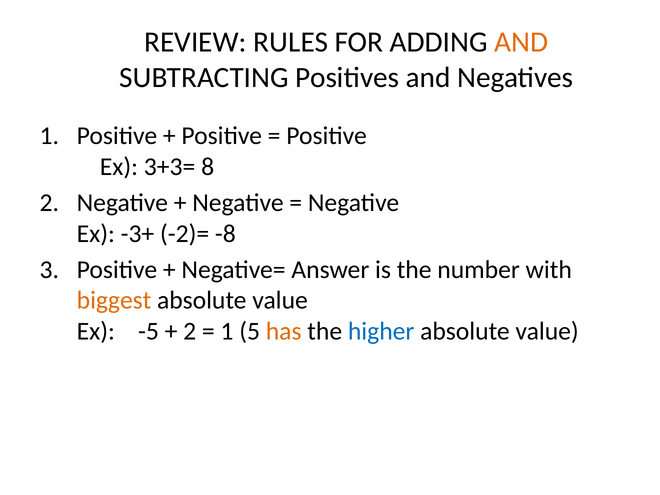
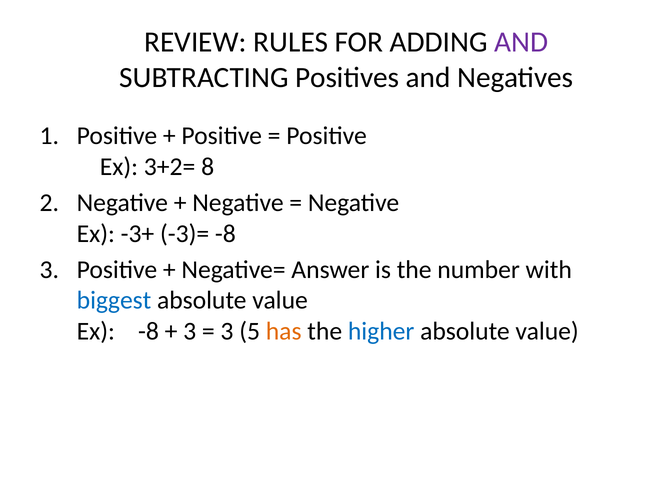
AND at (521, 42) colour: orange -> purple
3+3=: 3+3= -> 3+2=
-2)=: -2)= -> -3)=
biggest colour: orange -> blue
Ex -5: -5 -> -8
2 at (190, 331): 2 -> 3
1 at (227, 331): 1 -> 3
